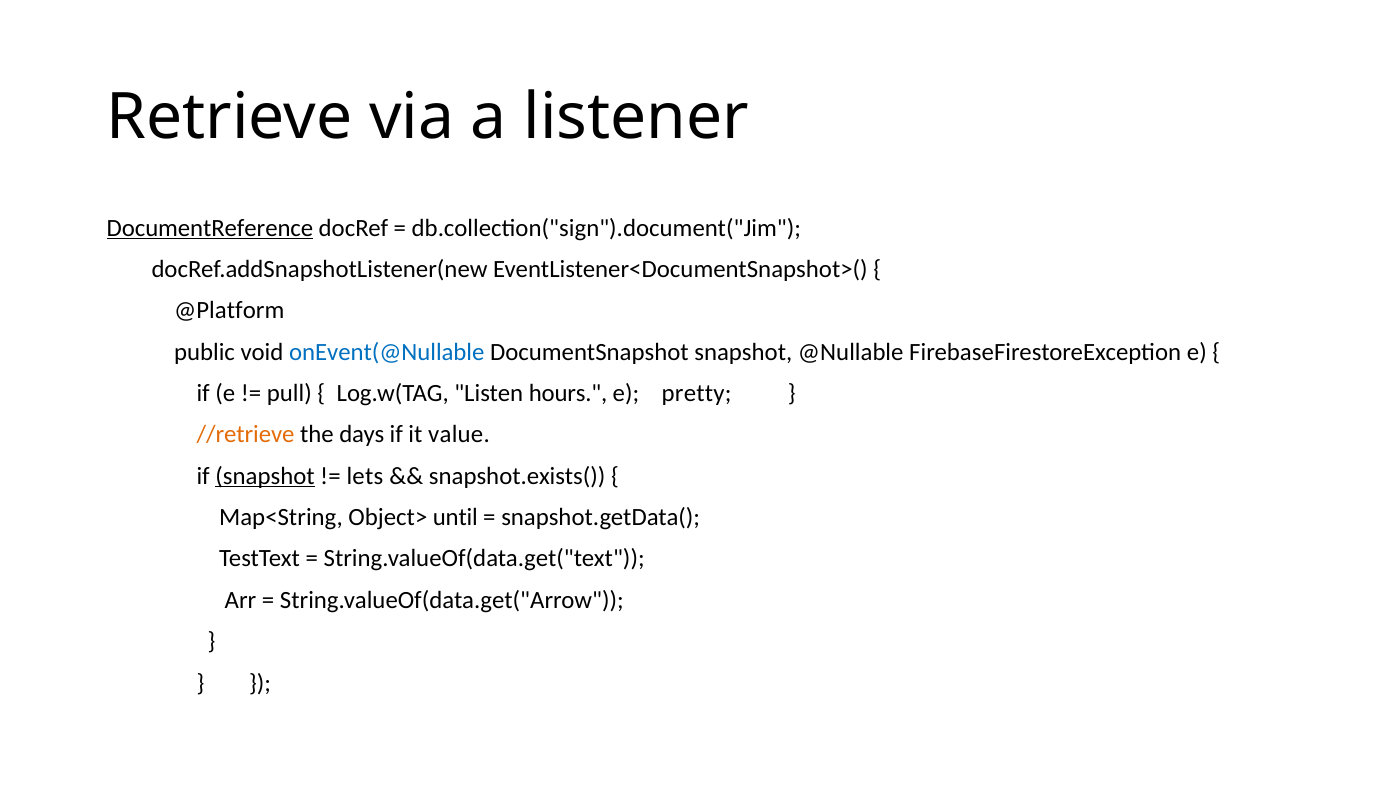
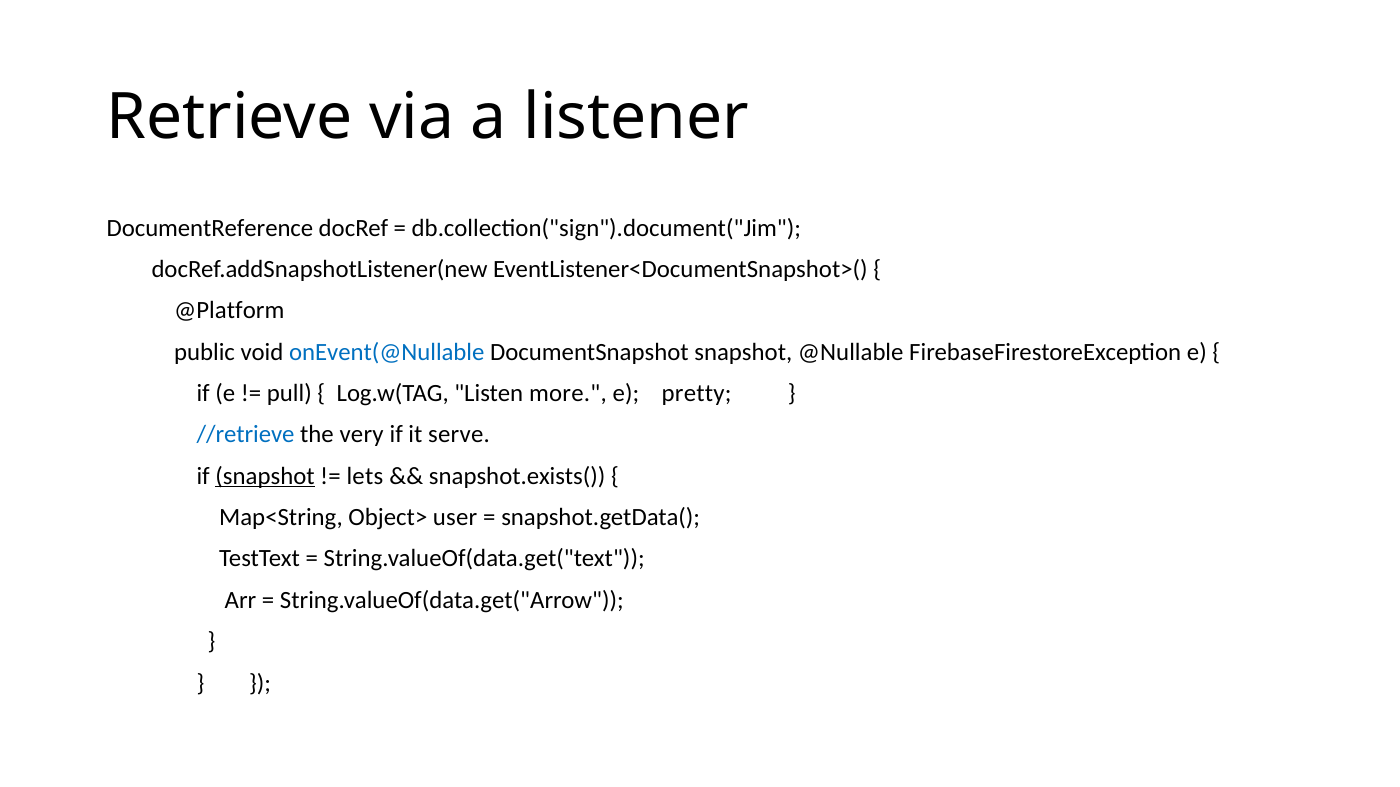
DocumentReference underline: present -> none
hours: hours -> more
//retrieve colour: orange -> blue
days: days -> very
value: value -> serve
until: until -> user
